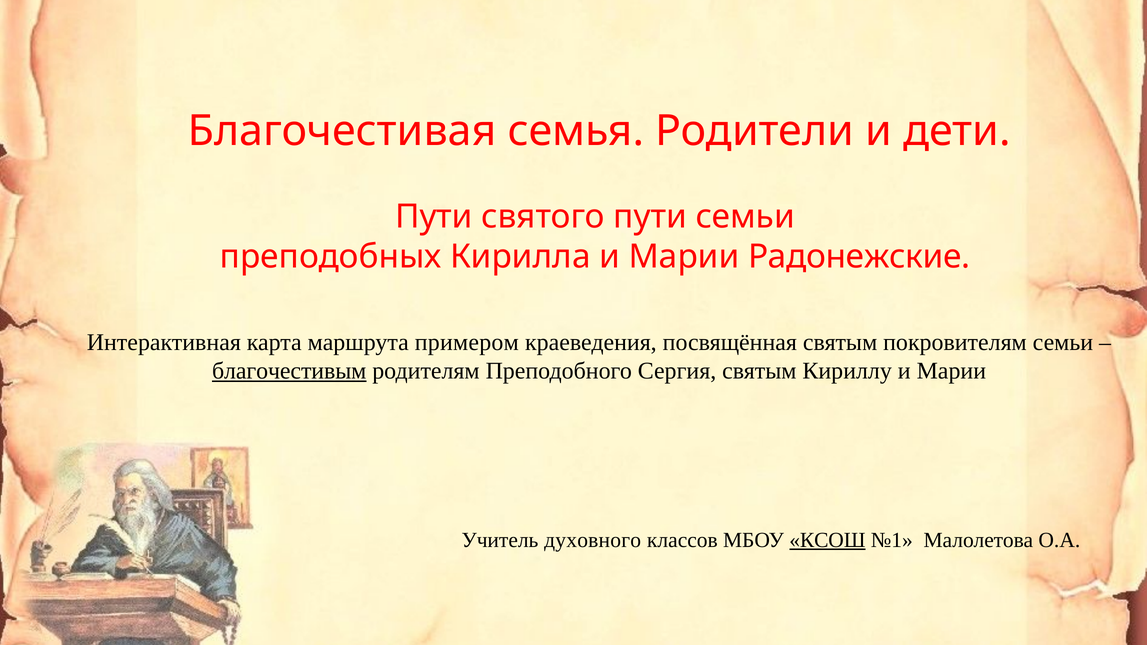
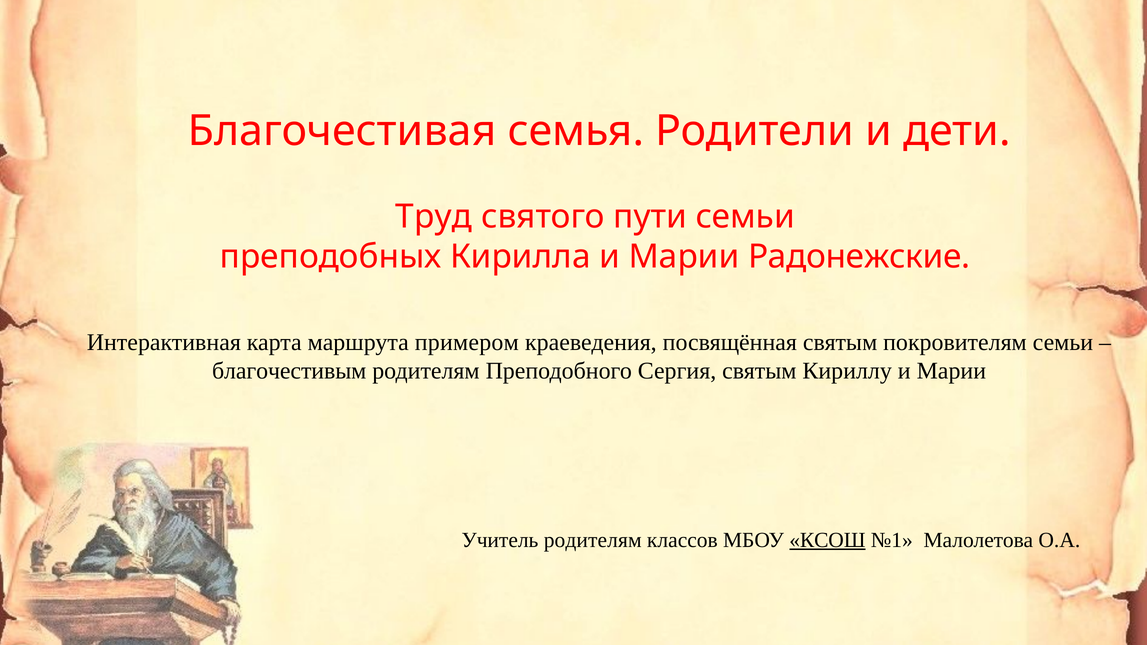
Пути at (434, 217): Пути -> Труд
благочестивым underline: present -> none
Учитель духовного: духовного -> родителям
